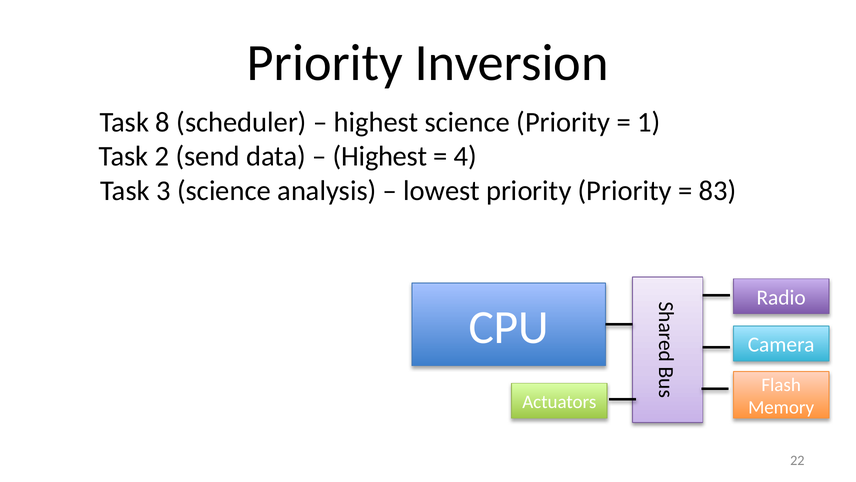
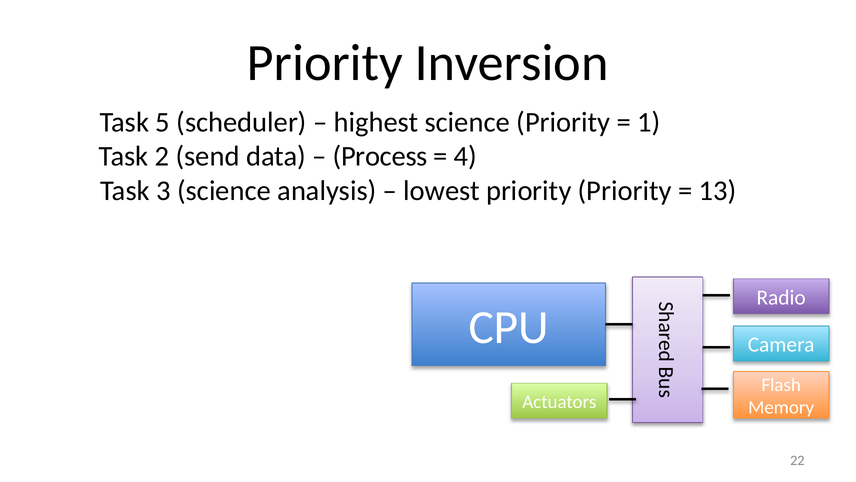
8: 8 -> 5
Highest at (380, 156): Highest -> Process
83: 83 -> 13
